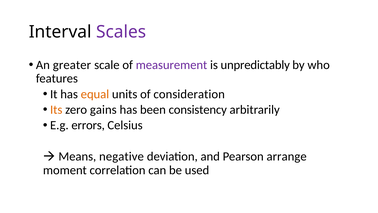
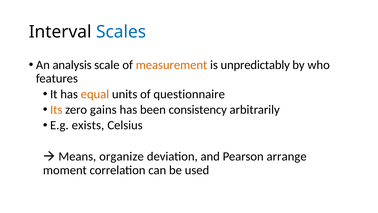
Scales colour: purple -> blue
greater: greater -> analysis
measurement colour: purple -> orange
consideration: consideration -> questionnaire
errors: errors -> exists
negative: negative -> organize
